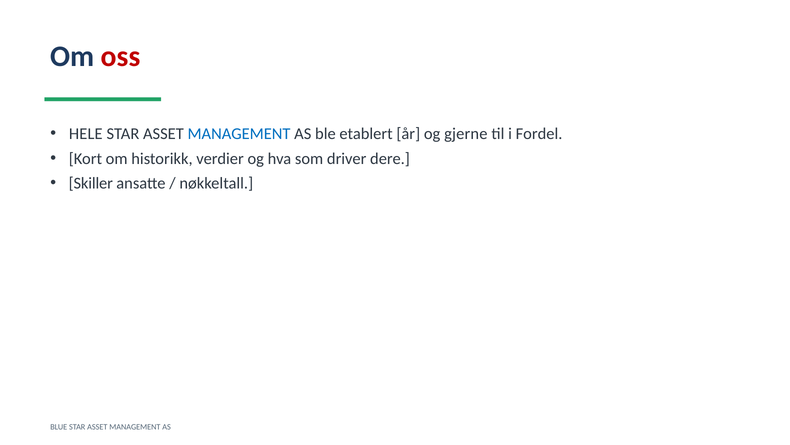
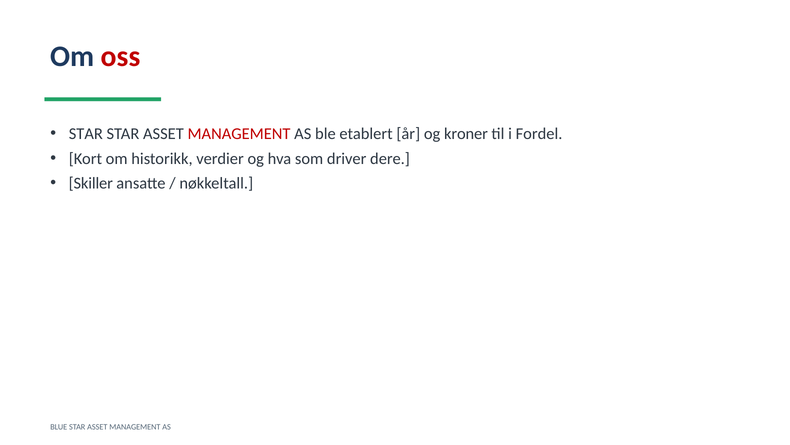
HELE at (86, 134): HELE -> STAR
MANAGEMENT at (239, 134) colour: blue -> red
gjerne: gjerne -> kroner
